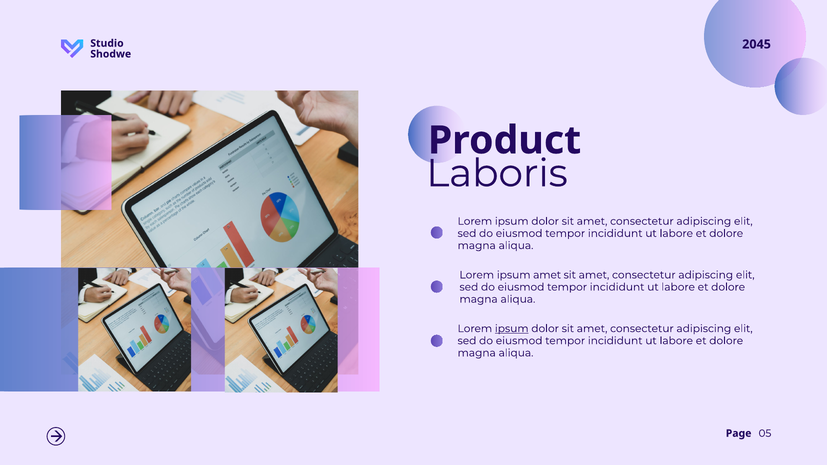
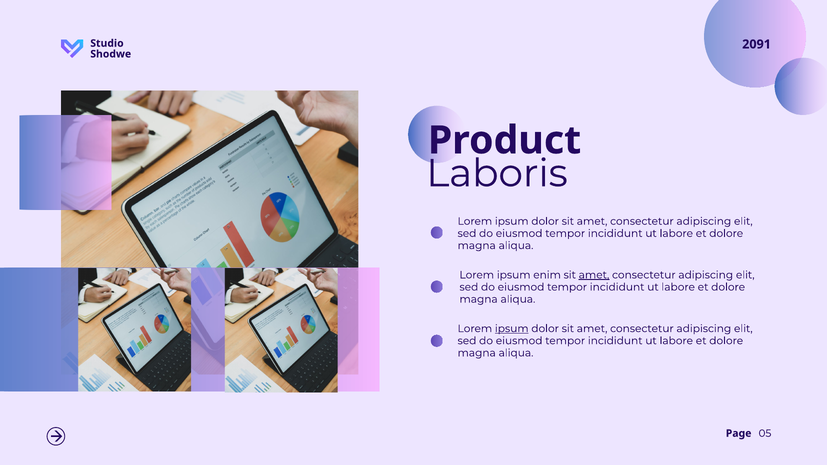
2045: 2045 -> 2091
ipsum amet: amet -> enim
amet at (594, 275) underline: none -> present
